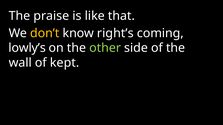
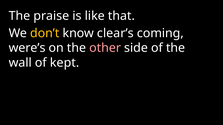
right’s: right’s -> clear’s
lowly’s: lowly’s -> were’s
other colour: light green -> pink
